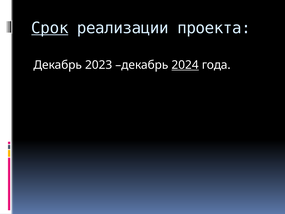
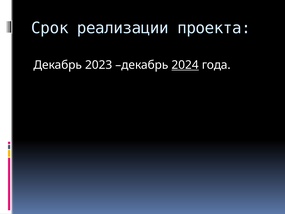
Срок underline: present -> none
